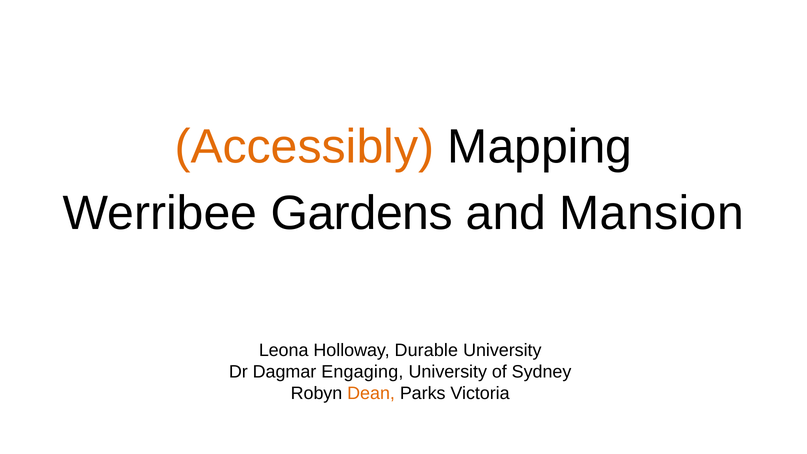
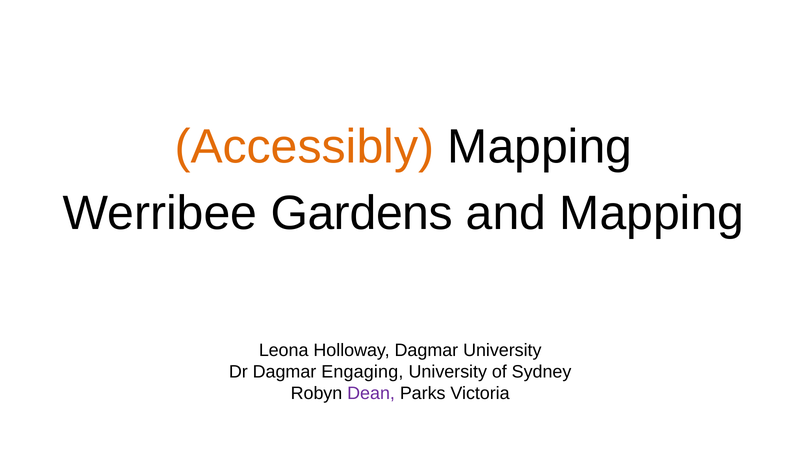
and Mansion: Mansion -> Mapping
Holloway Durable: Durable -> Dagmar
Dean colour: orange -> purple
